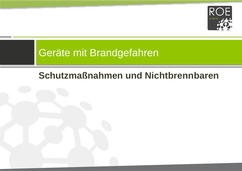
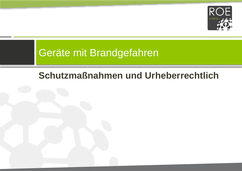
Nichtbrennbaren: Nichtbrennbaren -> Urheberrechtlich
